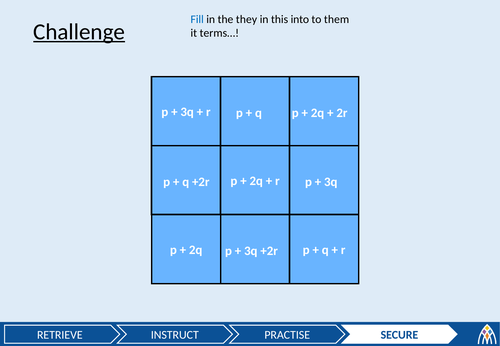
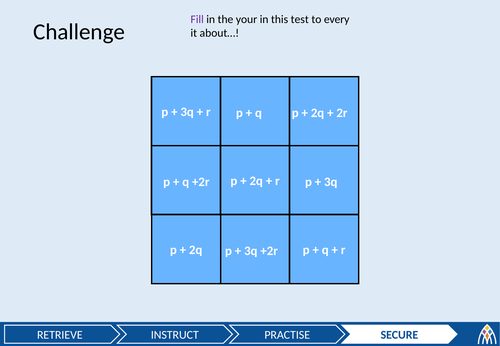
Fill colour: blue -> purple
they: they -> your
into: into -> test
them: them -> every
Challenge underline: present -> none
terms…: terms… -> about…
